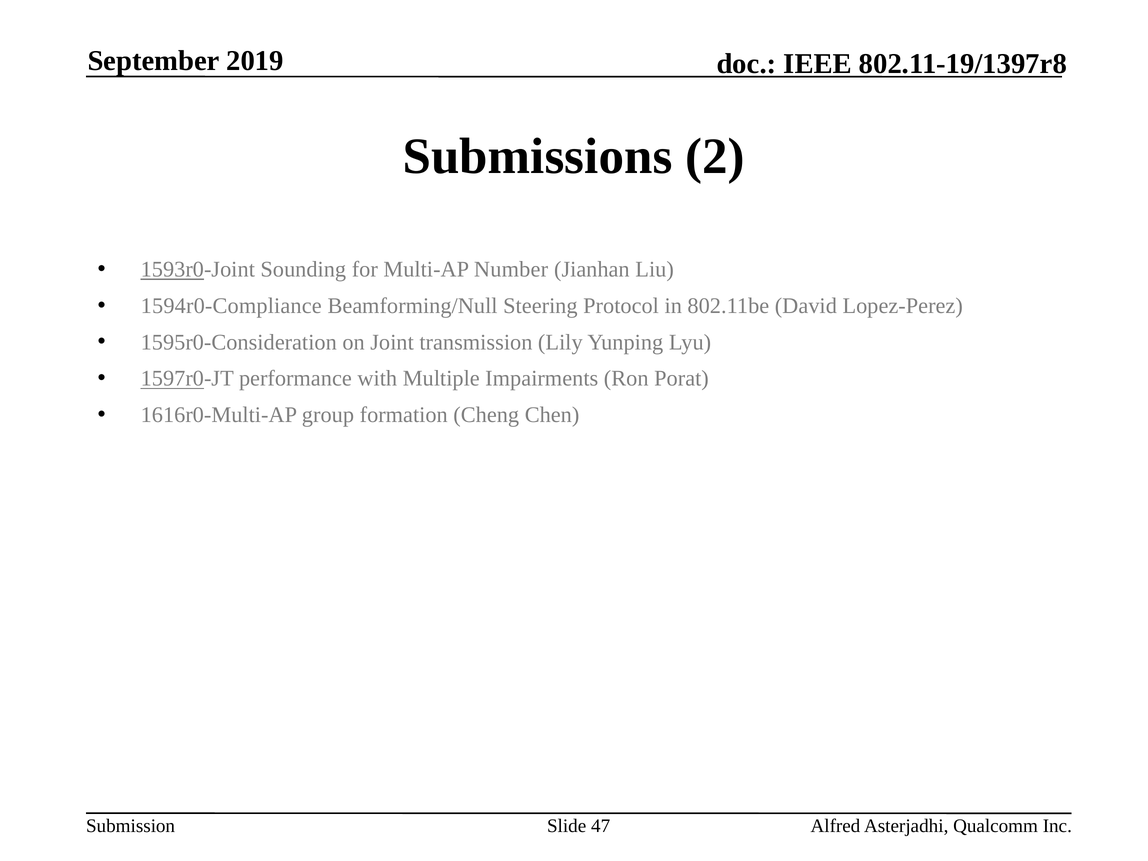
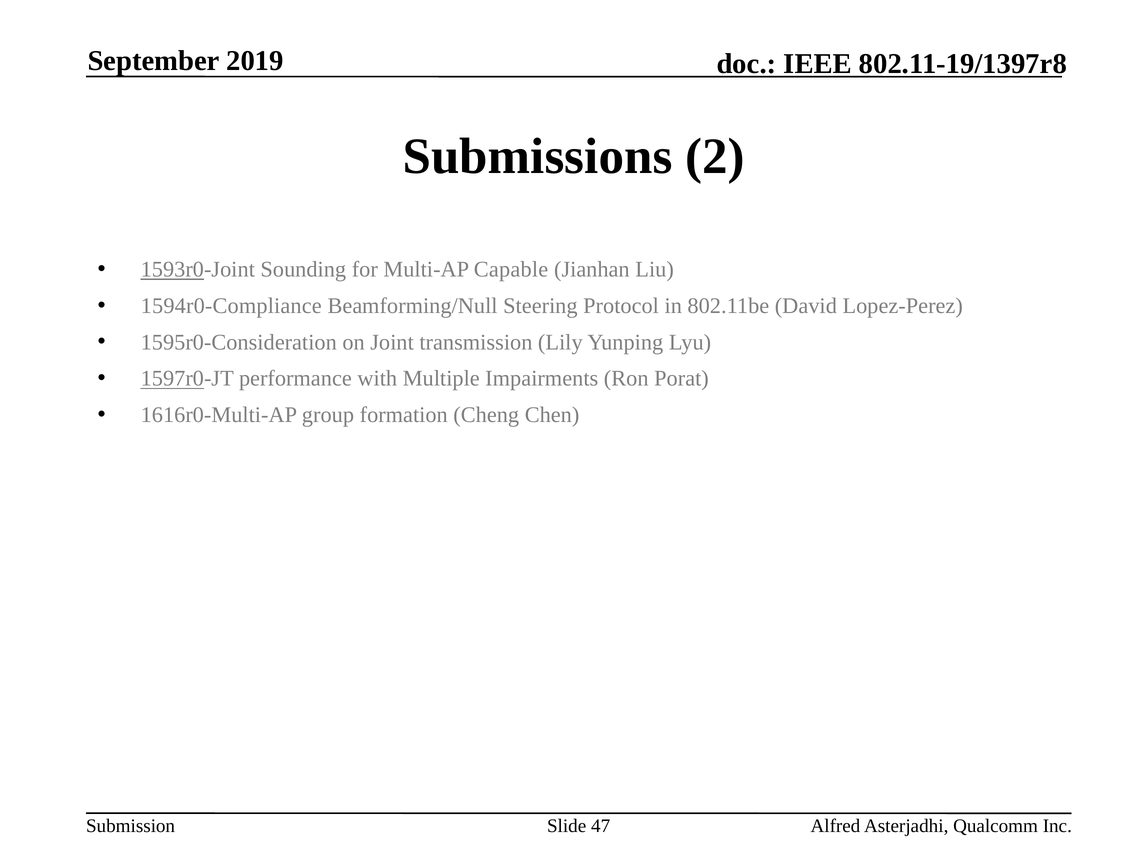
Number: Number -> Capable
